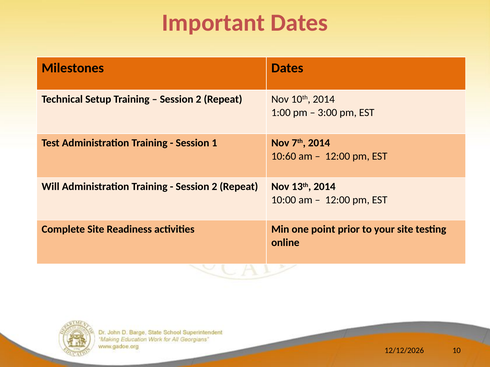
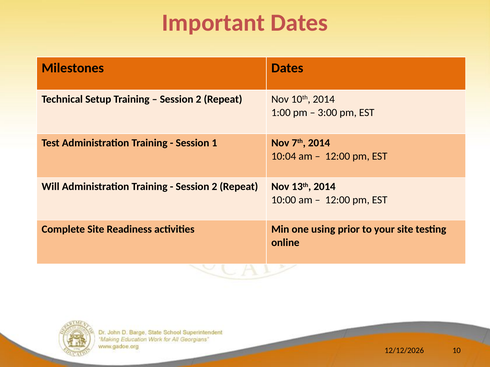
10:60: 10:60 -> 10:04
point: point -> using
